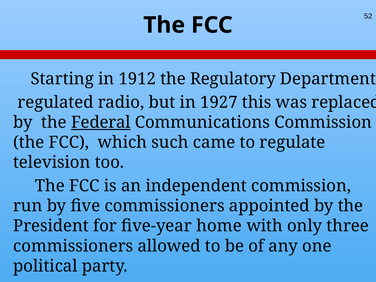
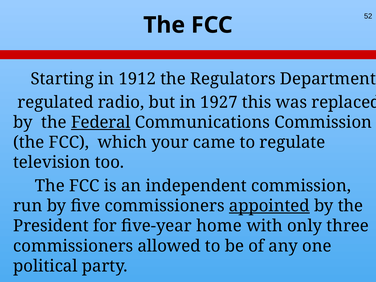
Regulatory: Regulatory -> Regulators
such: such -> your
appointed underline: none -> present
